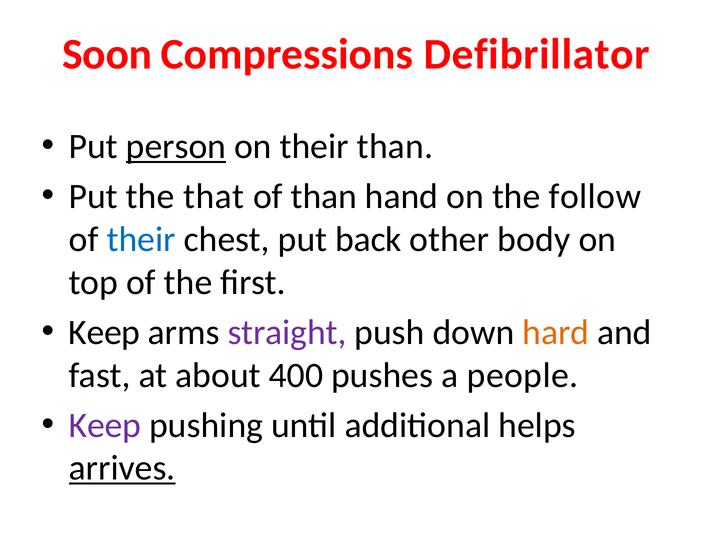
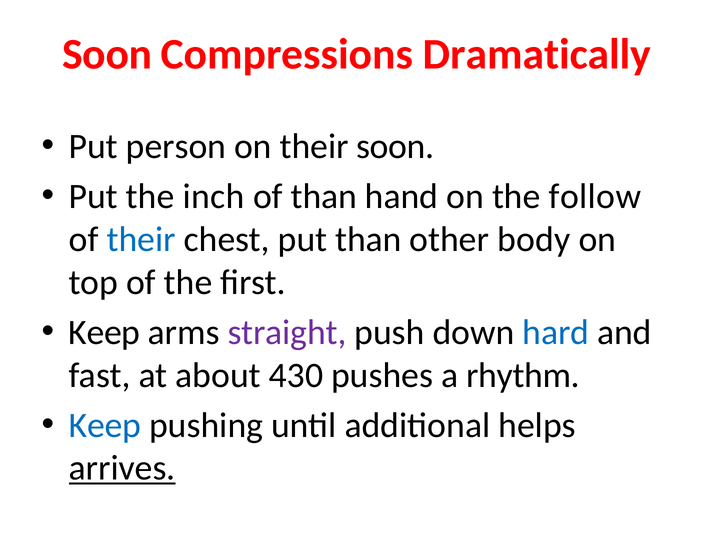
Defibrillator: Defibrillator -> Dramatically
person underline: present -> none
their than: than -> soon
that: that -> inch
put back: back -> than
hard colour: orange -> blue
400: 400 -> 430
people: people -> rhythm
Keep at (105, 425) colour: purple -> blue
